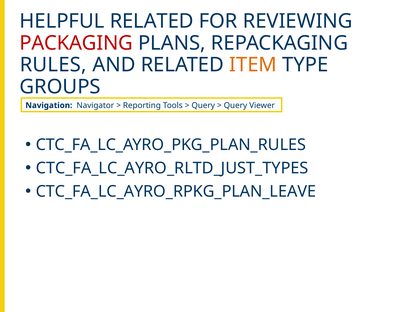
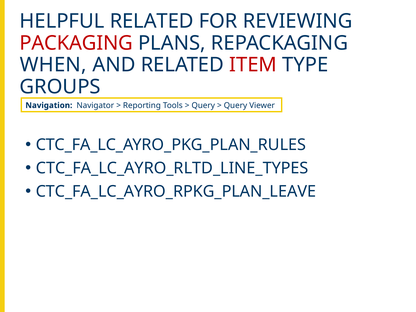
RULES: RULES -> WHEN
ITEM colour: orange -> red
CTC_FA_LC_AYRO_RLTD_JUST_TYPES: CTC_FA_LC_AYRO_RLTD_JUST_TYPES -> CTC_FA_LC_AYRO_RLTD_LINE_TYPES
